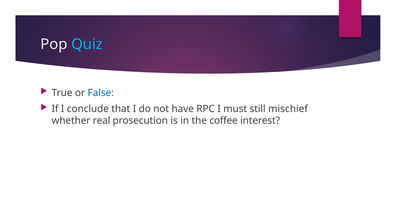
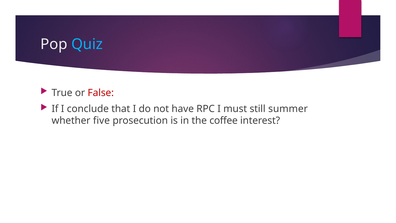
False colour: blue -> red
mischief: mischief -> summer
real: real -> five
